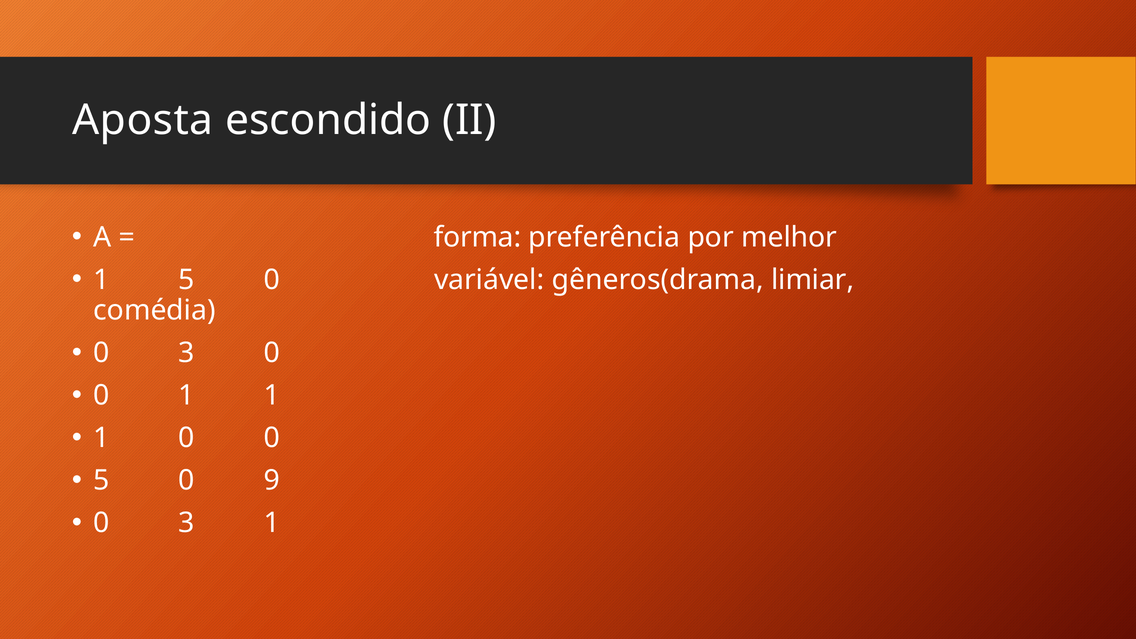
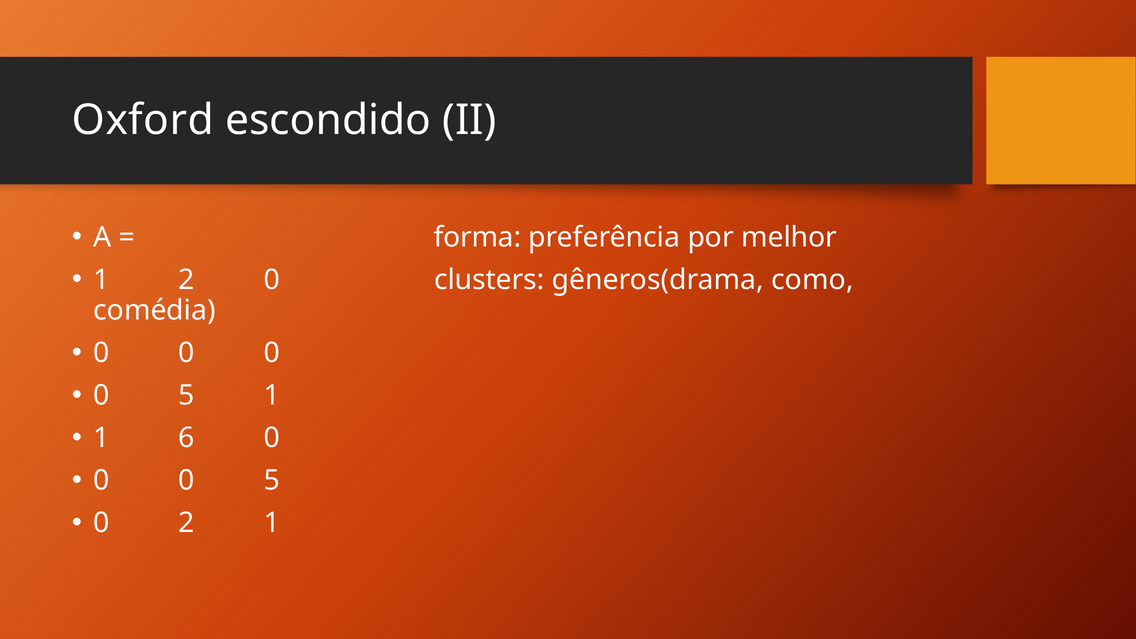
Aposta: Aposta -> Oxford
1 5: 5 -> 2
variável: variável -> clusters
limiar: limiar -> como
3 at (187, 353): 3 -> 0
1 at (187, 395): 1 -> 5
1 0: 0 -> 6
5 at (101, 480): 5 -> 0
9 at (272, 480): 9 -> 5
3 at (187, 523): 3 -> 2
